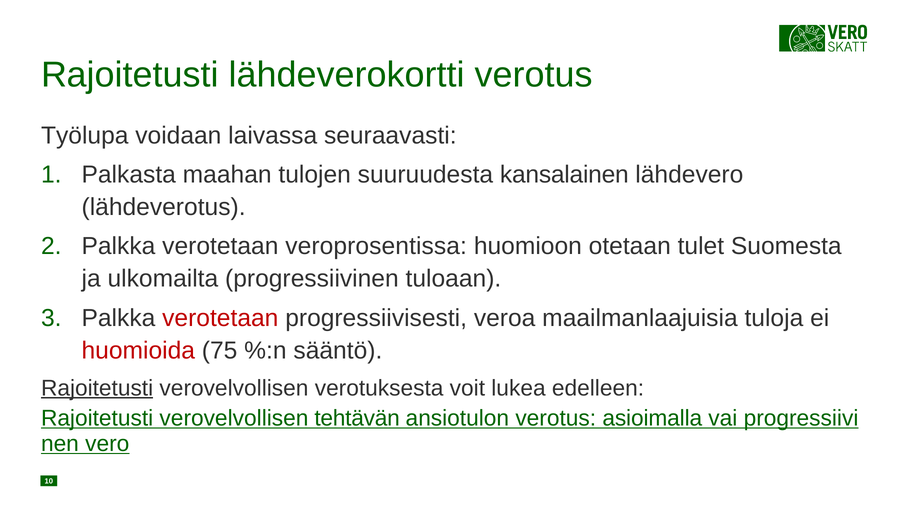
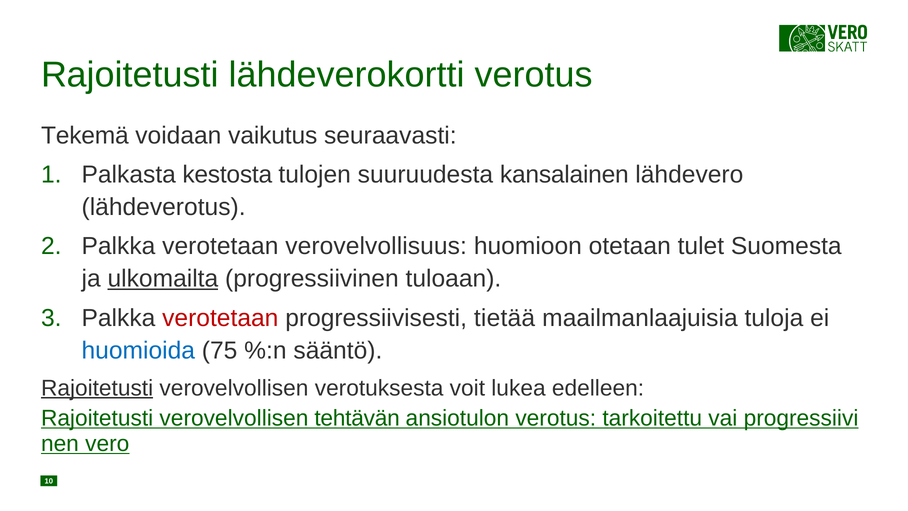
Työlupa: Työlupa -> Tekemä
laivassa: laivassa -> vaikutus
maahan: maahan -> kestosta
veroprosentissa: veroprosentissa -> verovelvollisuus
ulkomailta underline: none -> present
veroa: veroa -> tietää
huomioida colour: red -> blue
asioimalla: asioimalla -> tarkoitettu
